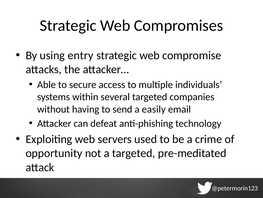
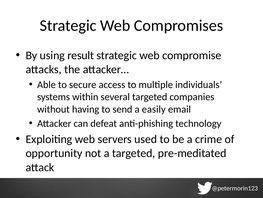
entry: entry -> result
